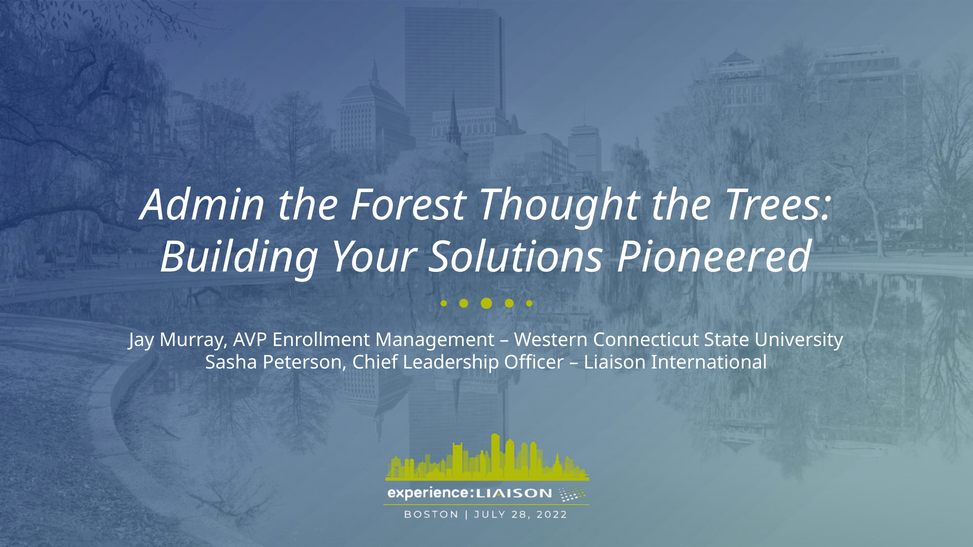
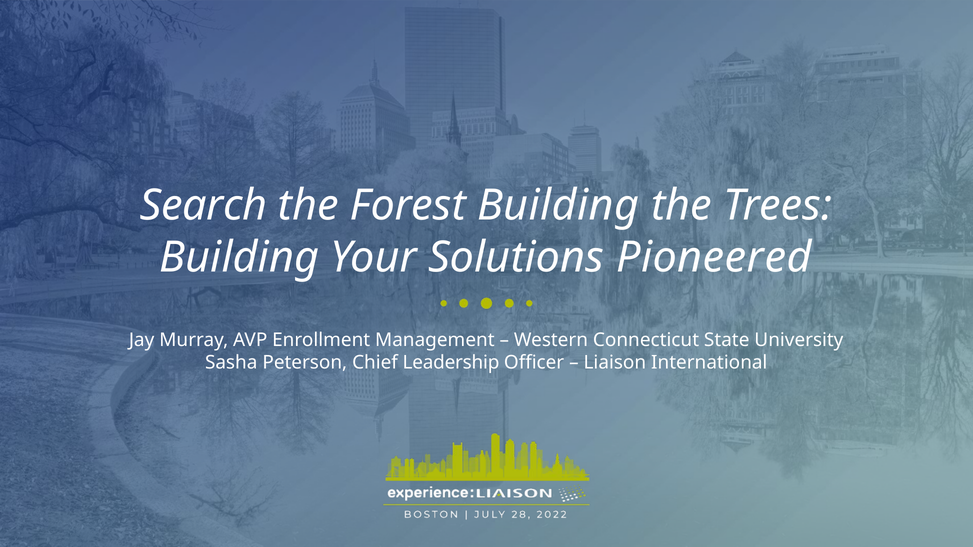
Admin: Admin -> Search
Forest Thought: Thought -> Building
